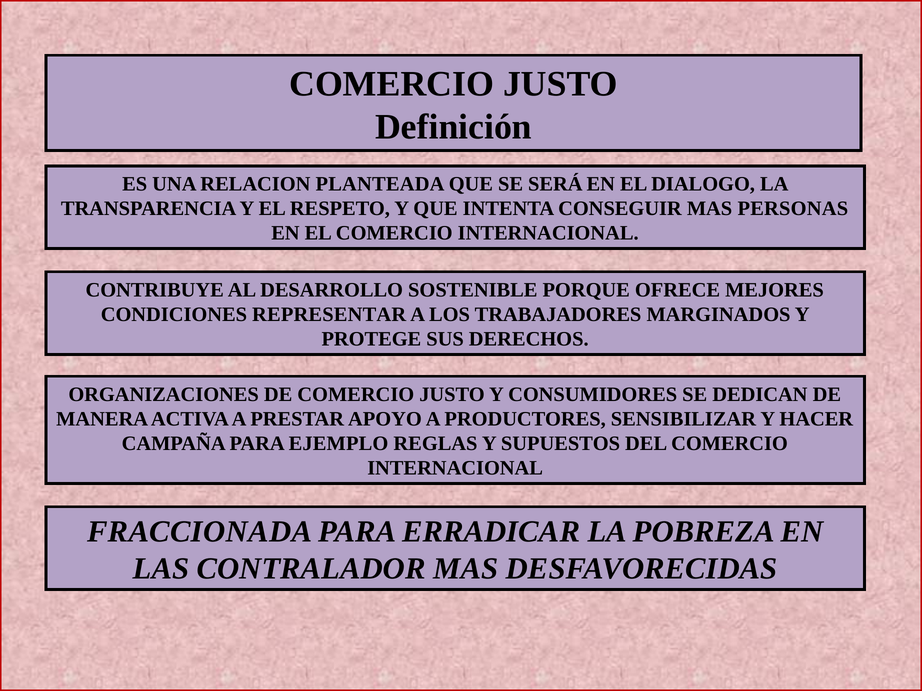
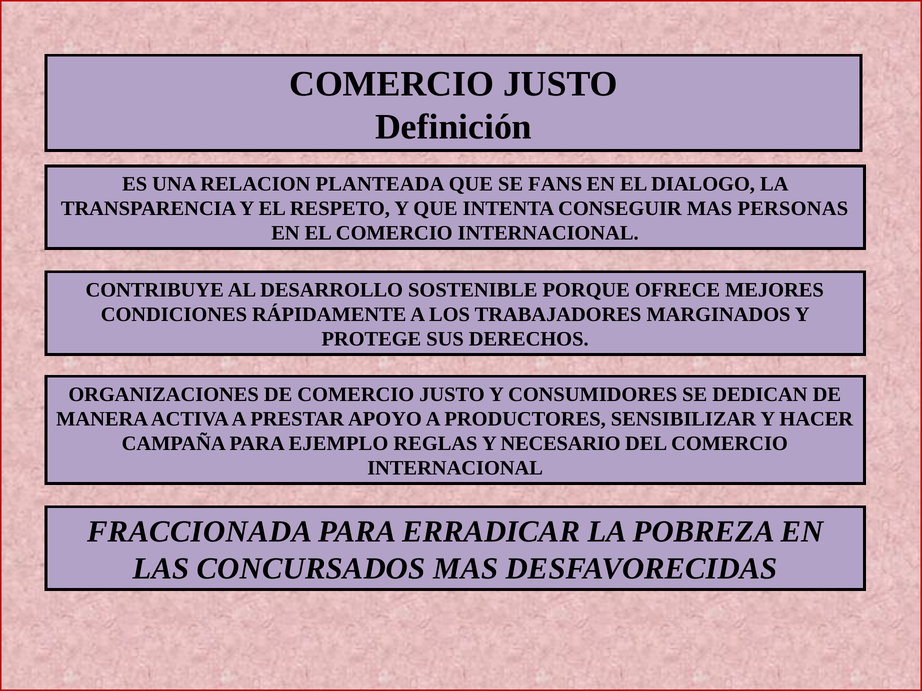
SERÁ: SERÁ -> FANS
REPRESENTAR: REPRESENTAR -> RÁPIDAMENTE
SUPUESTOS: SUPUESTOS -> NECESARIO
CONTRALADOR: CONTRALADOR -> CONCURSADOS
